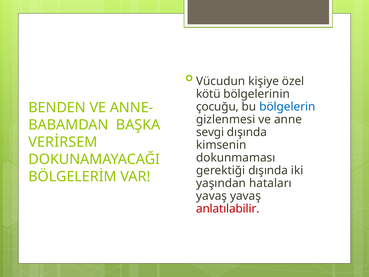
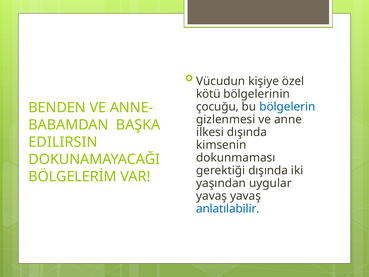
sevgi: sevgi -> ilkesi
VERİRSEM: VERİRSEM -> EDILIRSIN
hataları: hataları -> uygular
anlatılabilir colour: red -> blue
